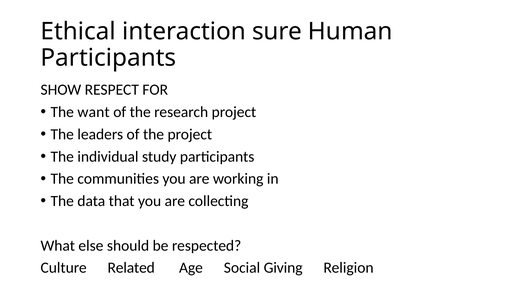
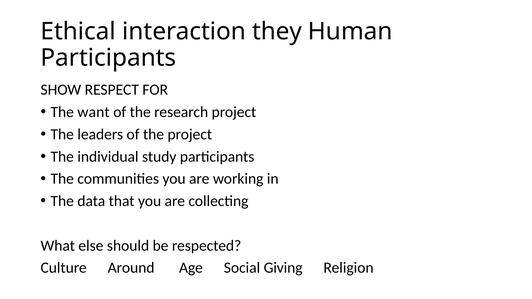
sure: sure -> they
Related: Related -> Around
